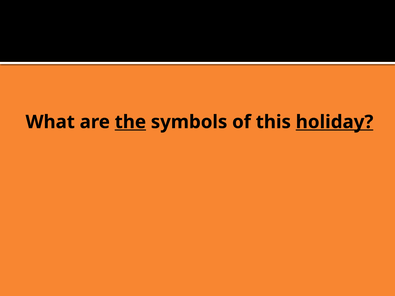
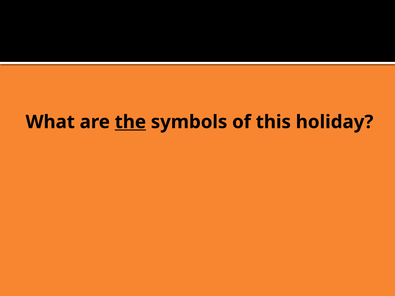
holiday underline: present -> none
